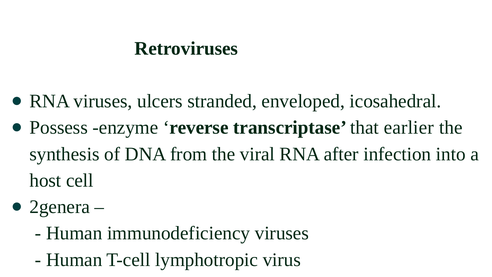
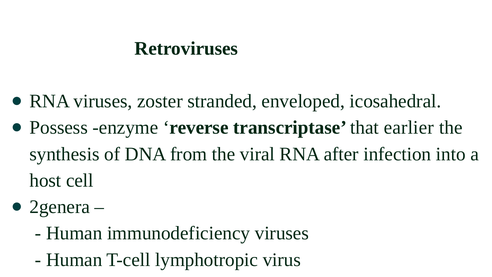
ulcers: ulcers -> zoster
